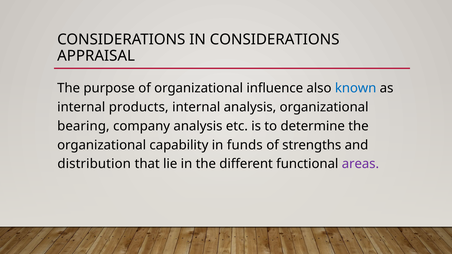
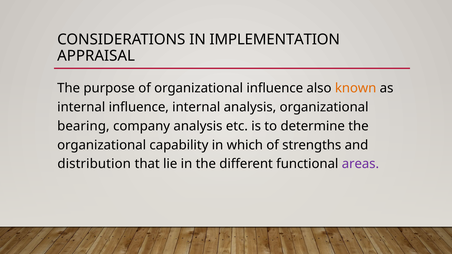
IN CONSIDERATIONS: CONSIDERATIONS -> IMPLEMENTATION
known colour: blue -> orange
internal products: products -> influence
funds: funds -> which
